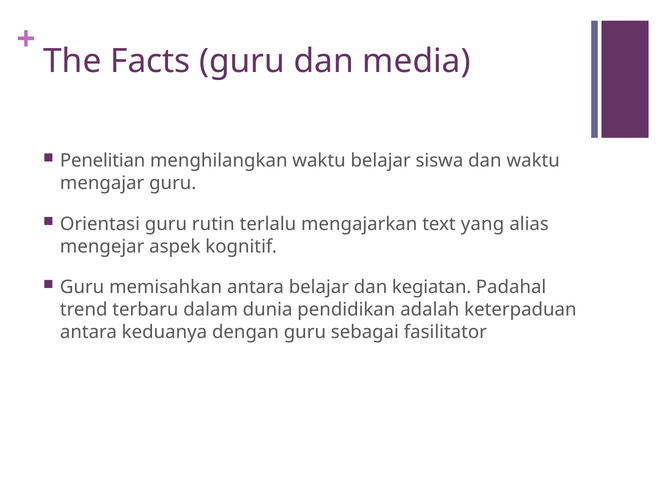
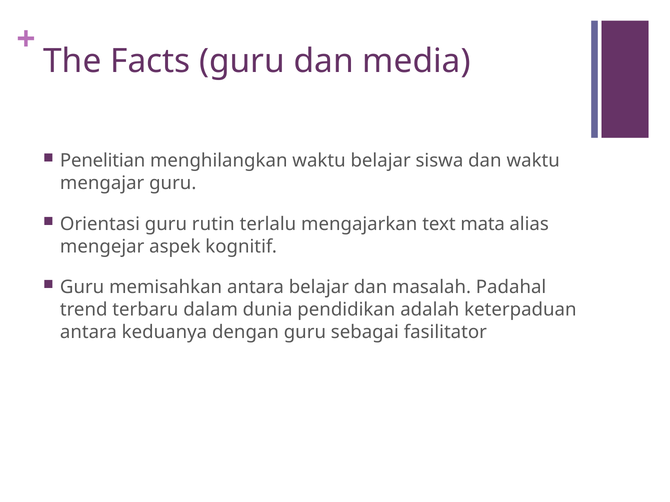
yang: yang -> mata
kegiatan: kegiatan -> masalah
